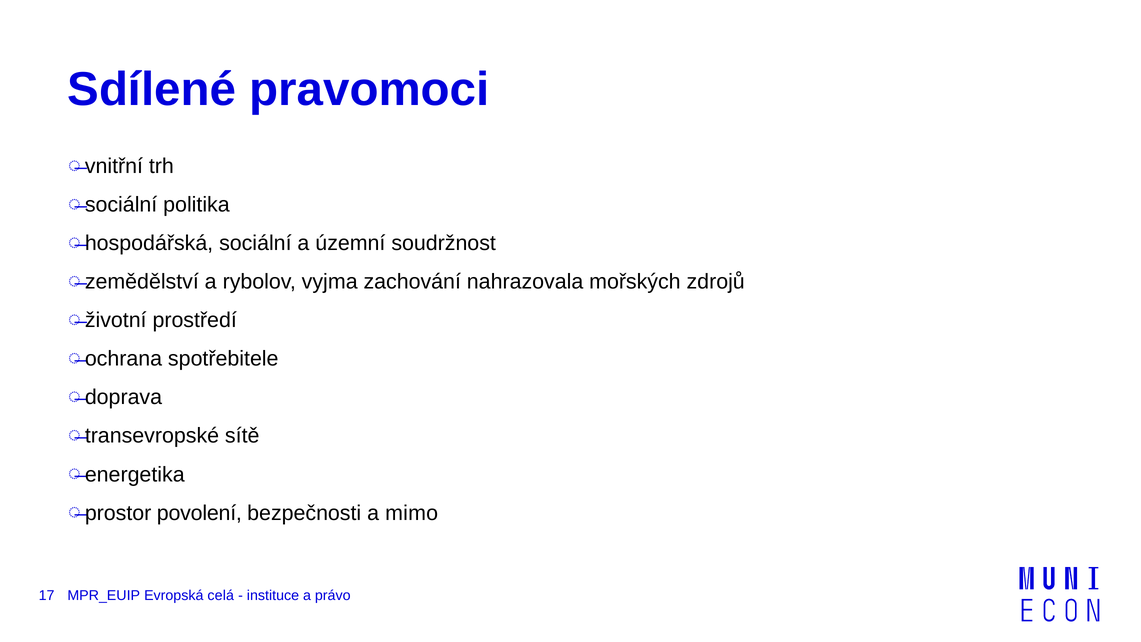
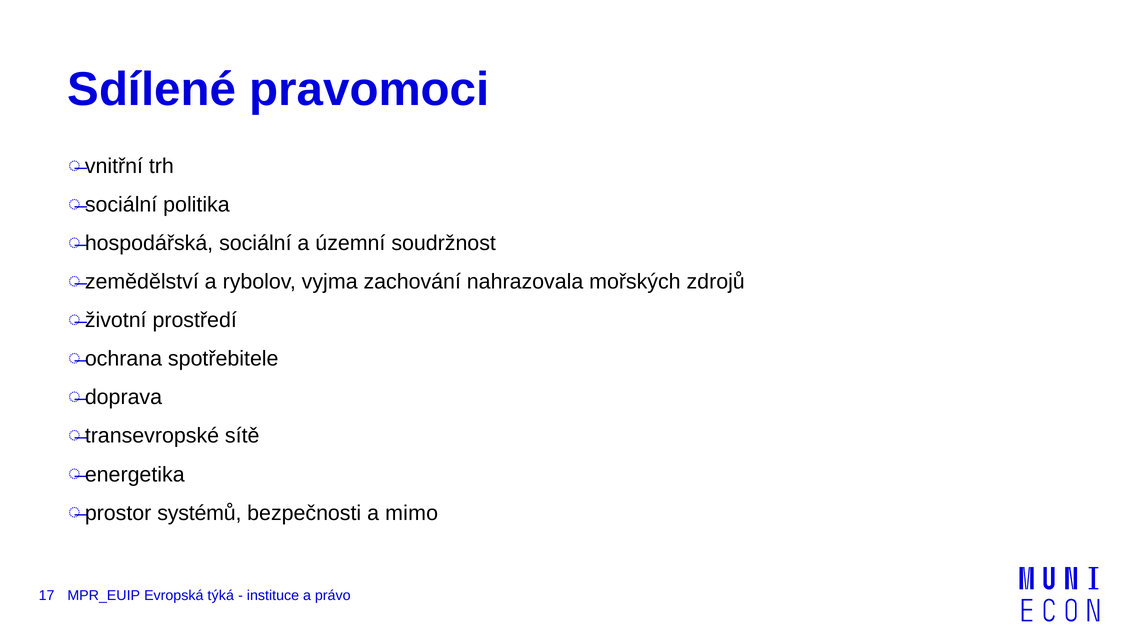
povolení: povolení -> systémů
celá: celá -> týká
